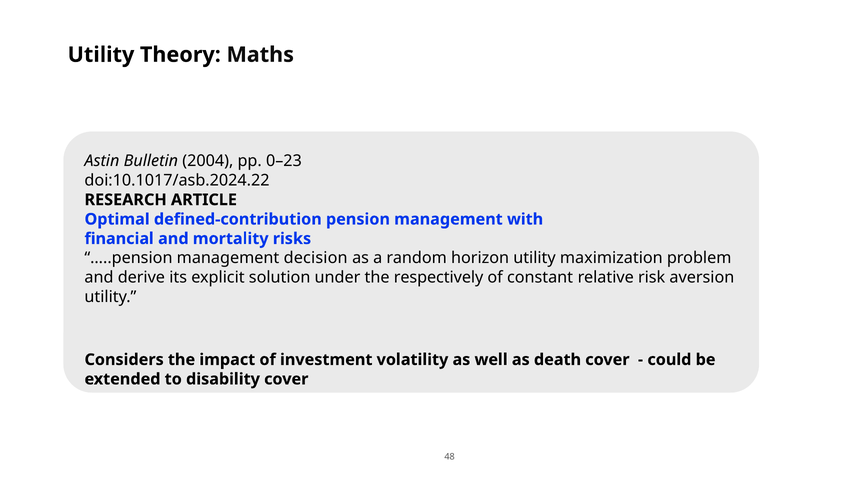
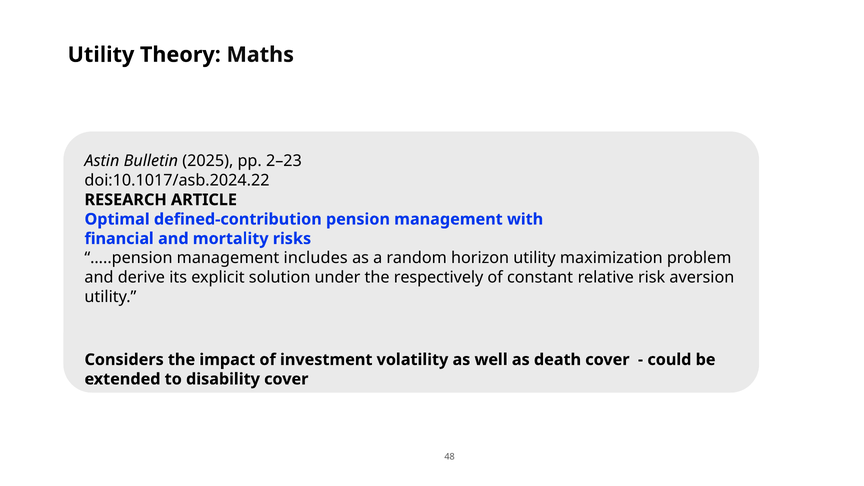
2004: 2004 -> 2025
0–23: 0–23 -> 2–23
decision: decision -> includes
